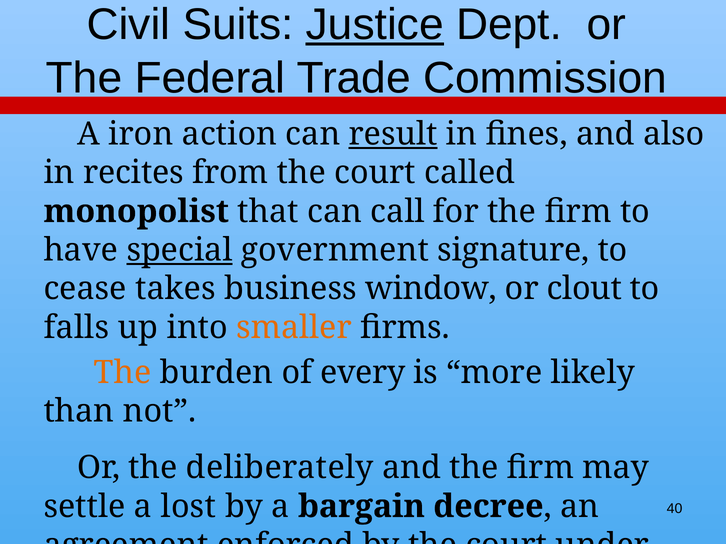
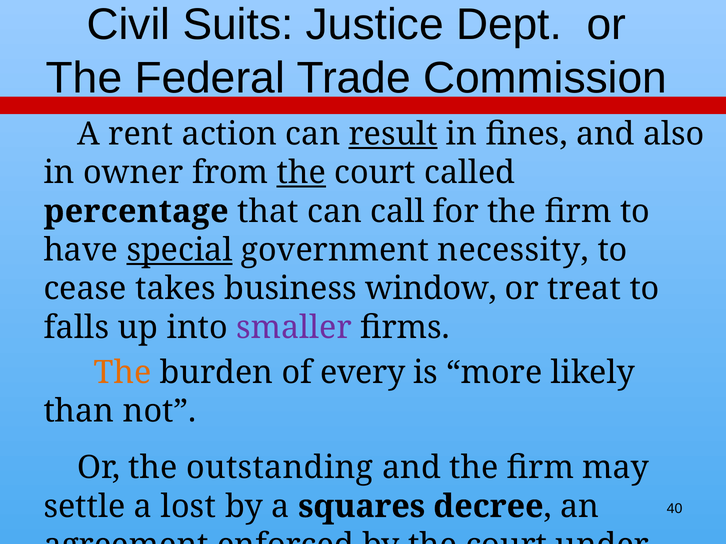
Justice underline: present -> none
iron: iron -> rent
recites: recites -> owner
the at (301, 173) underline: none -> present
monopolist: monopolist -> percentage
signature: signature -> necessity
clout: clout -> treat
smaller colour: orange -> purple
deliberately: deliberately -> outstanding
bargain: bargain -> squares
